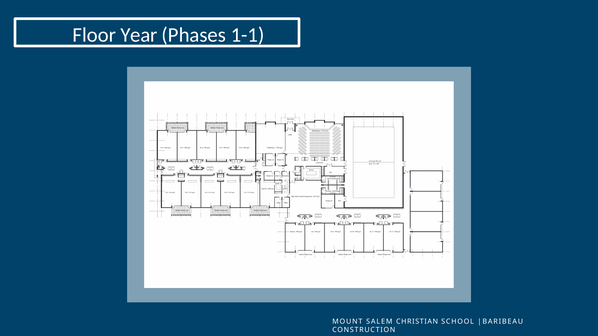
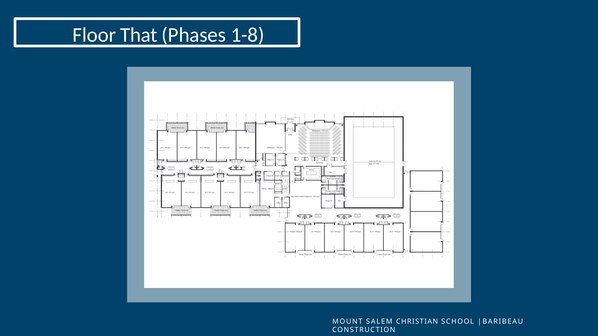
Year: Year -> That
1-1: 1-1 -> 1-8
